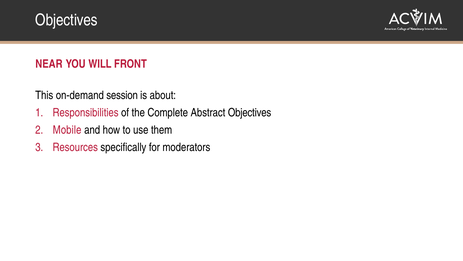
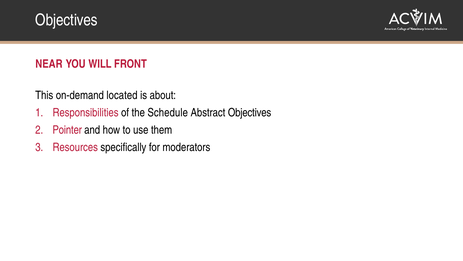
session: session -> located
Complete: Complete -> Schedule
Mobile: Mobile -> Pointer
